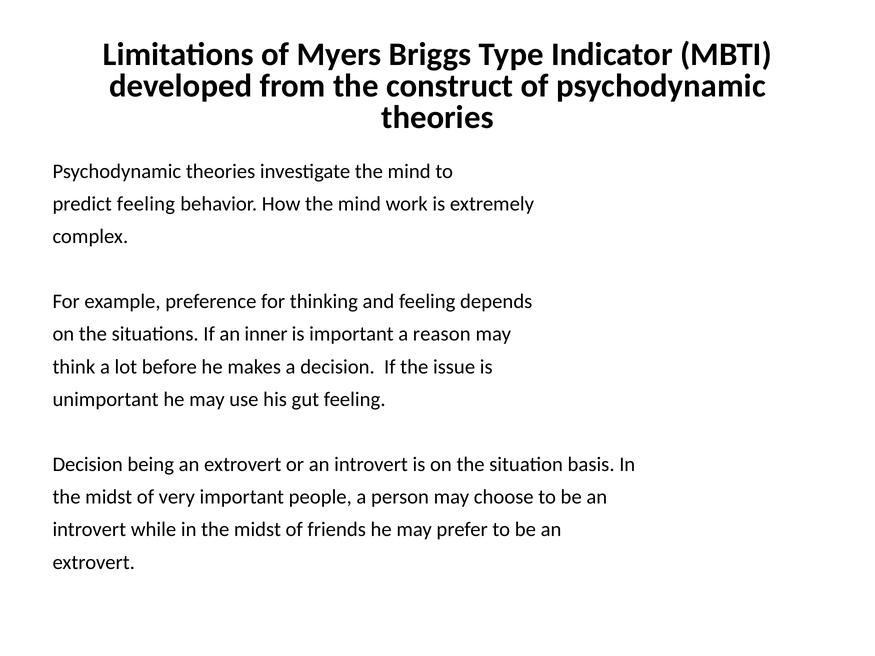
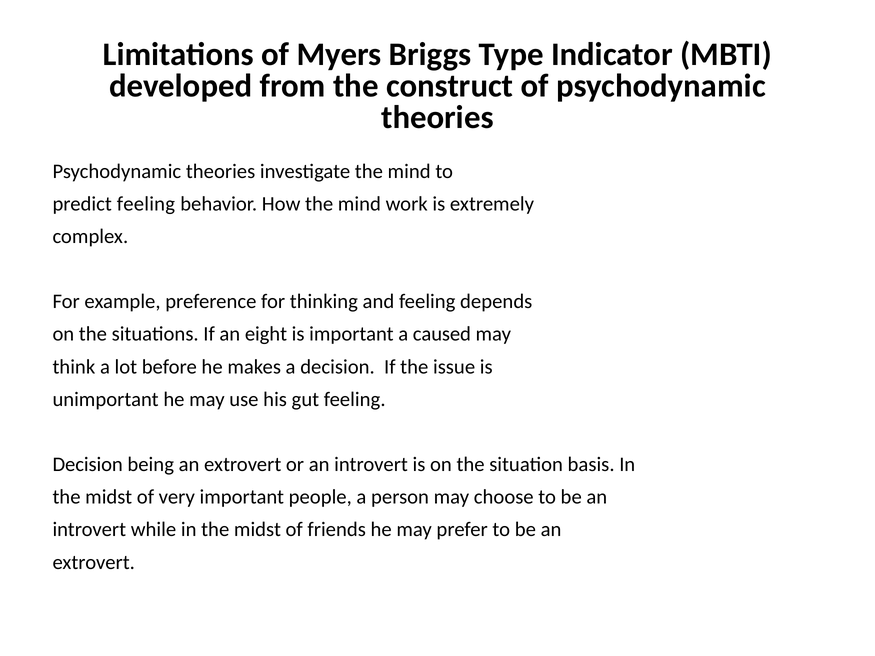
inner: inner -> eight
reason: reason -> caused
